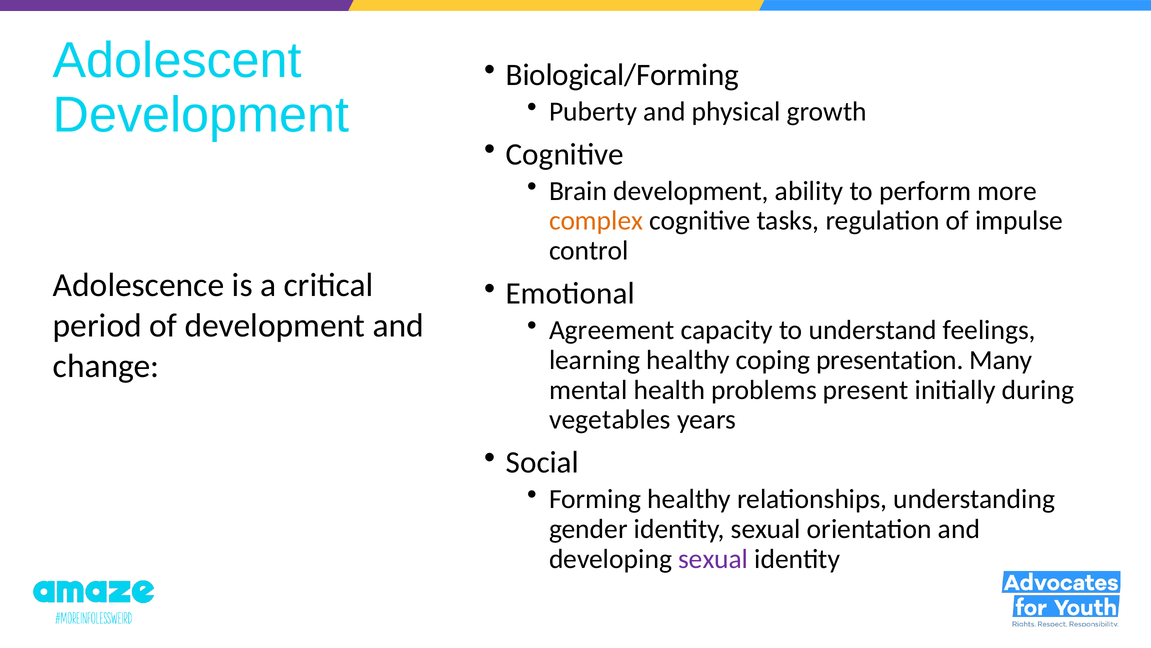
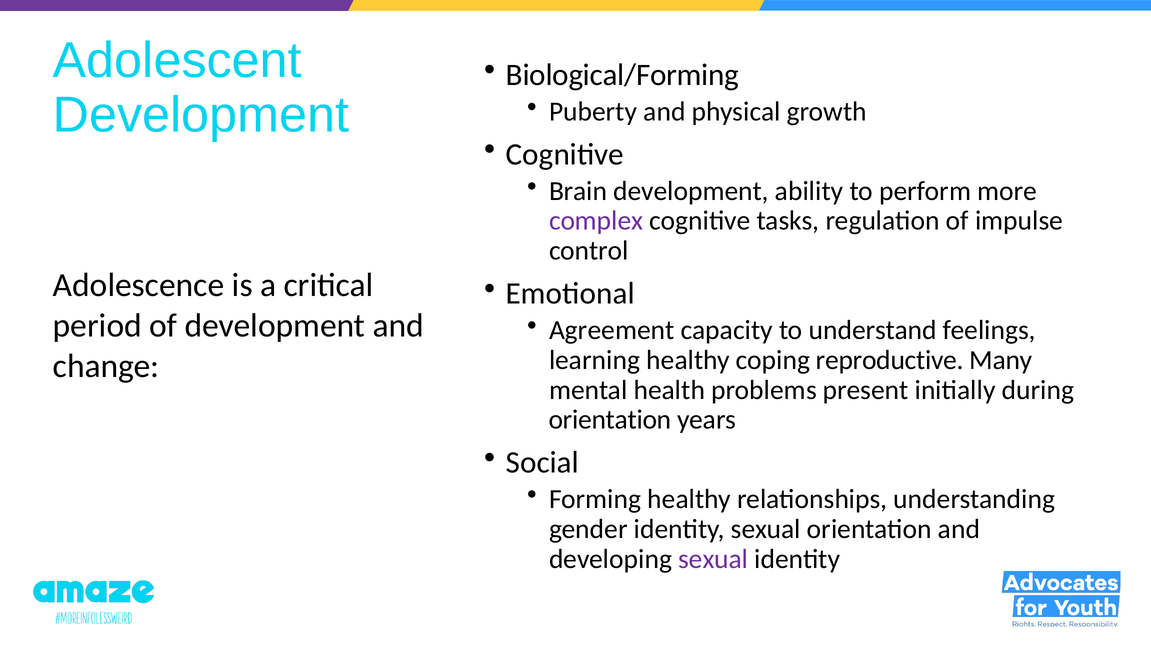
complex colour: orange -> purple
presentation: presentation -> reproductive
vegetables at (610, 419): vegetables -> orientation
